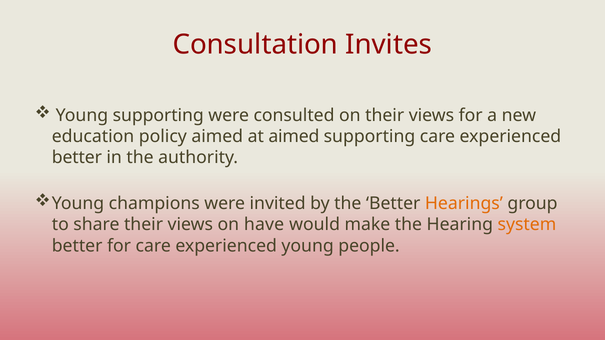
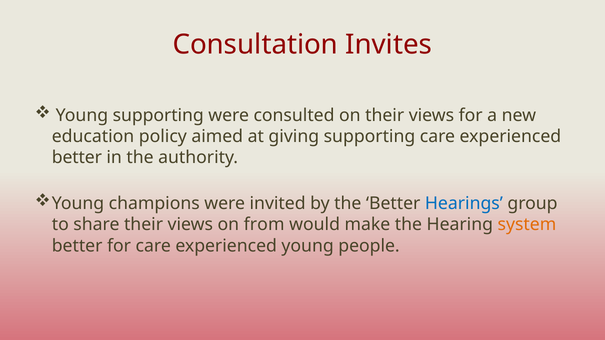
at aimed: aimed -> giving
Hearings colour: orange -> blue
have: have -> from
